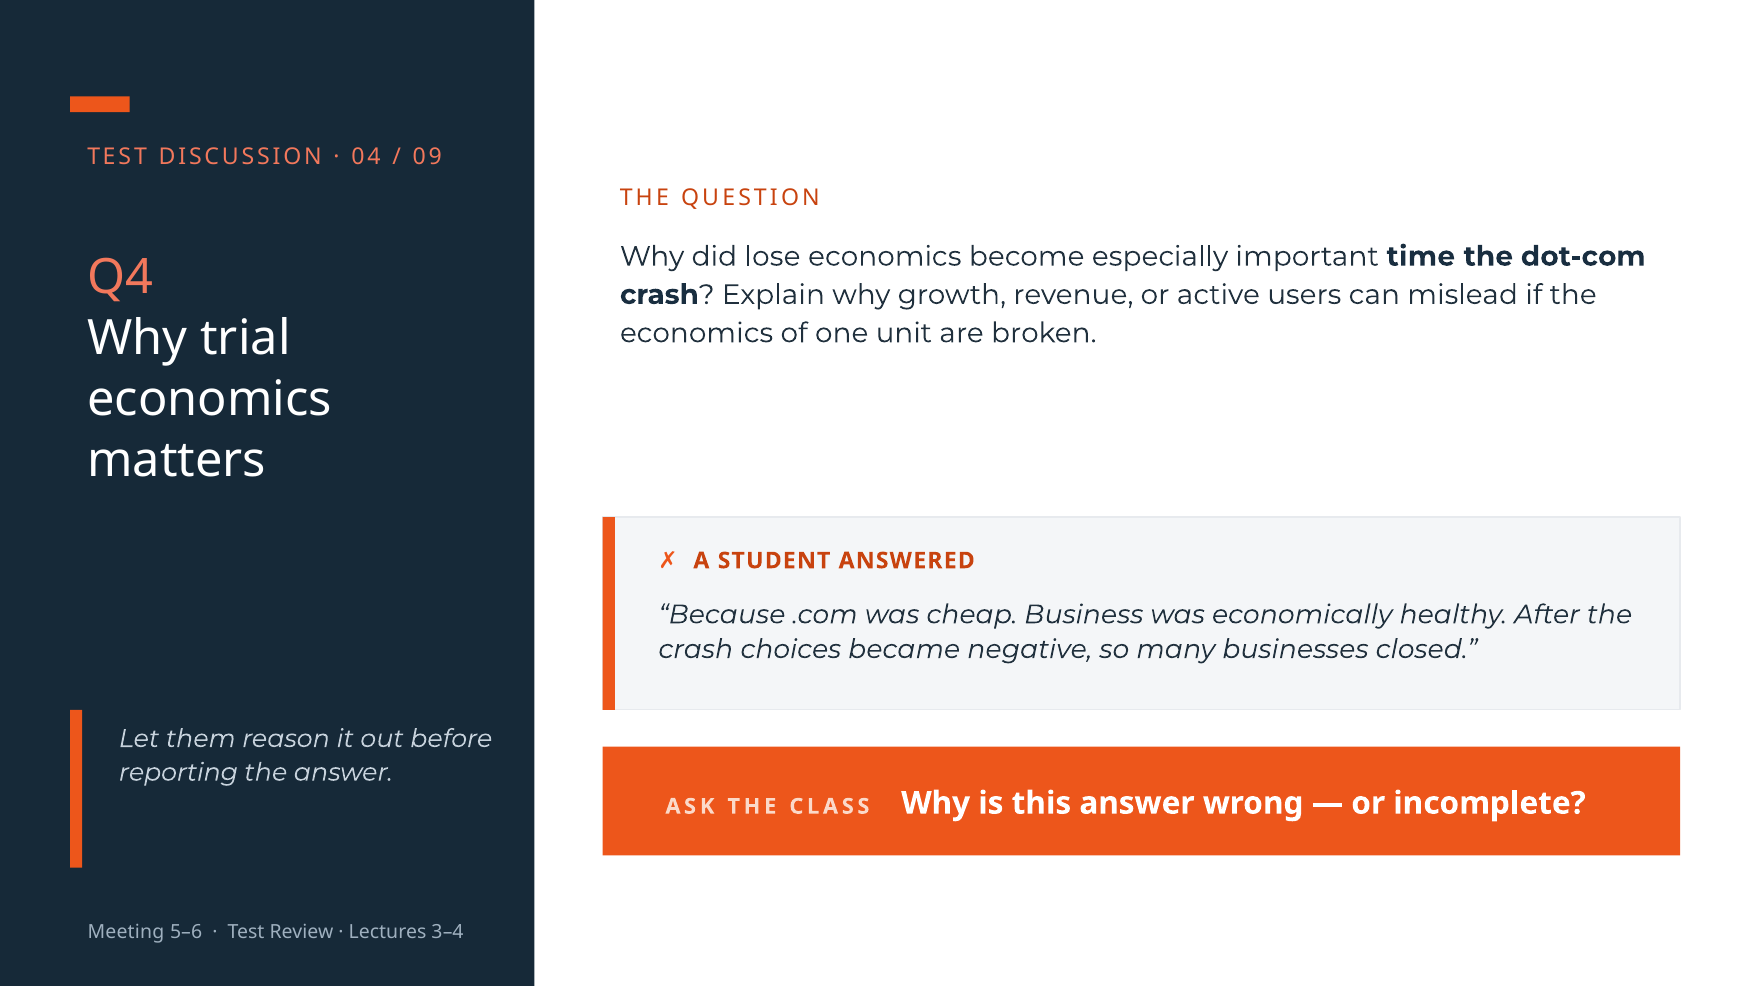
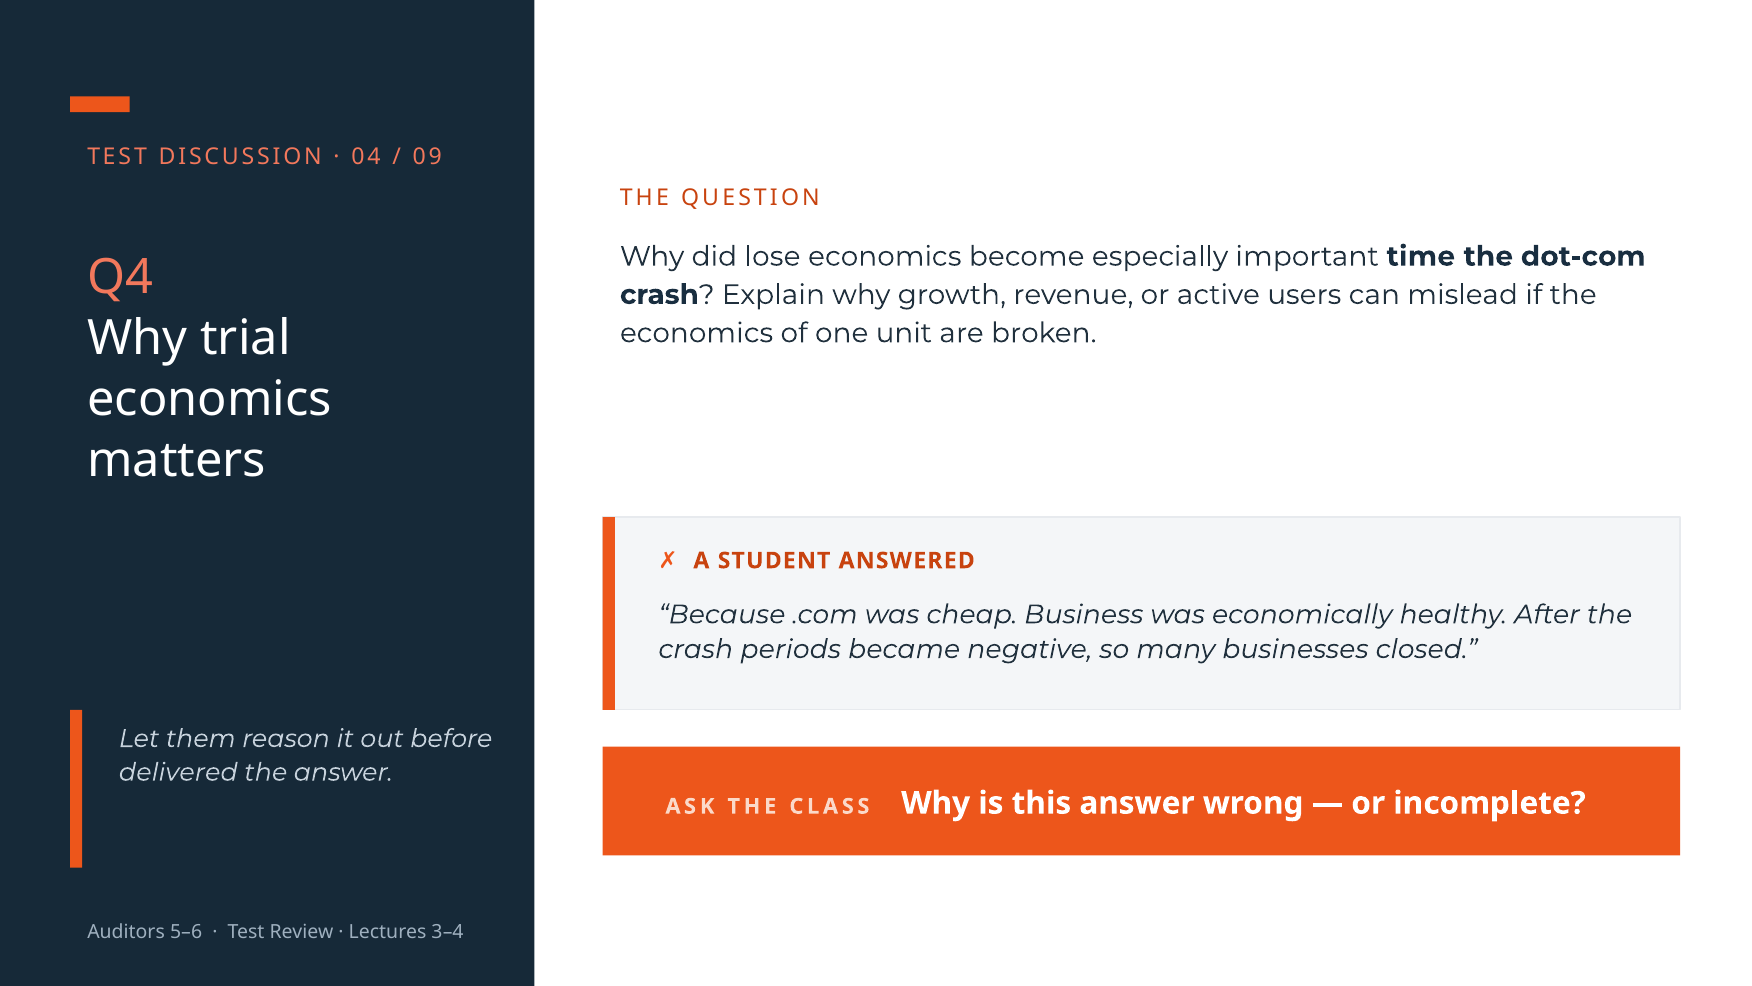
choices: choices -> periods
reporting: reporting -> delivered
Meeting: Meeting -> Auditors
